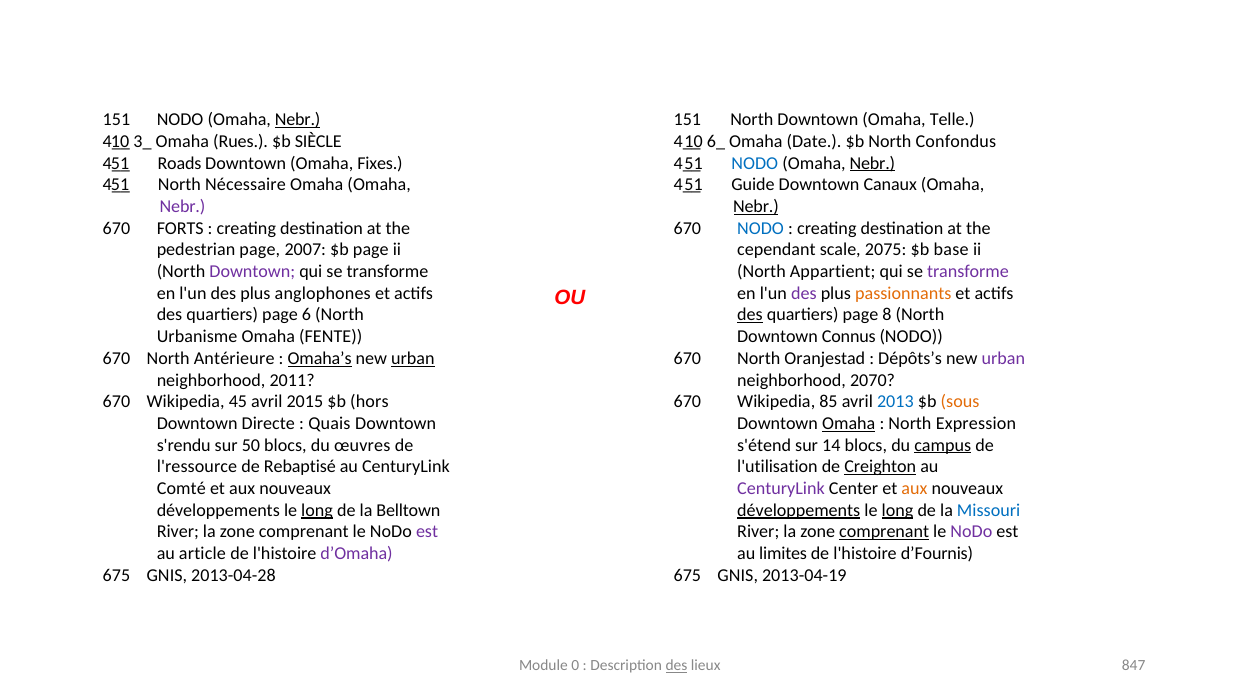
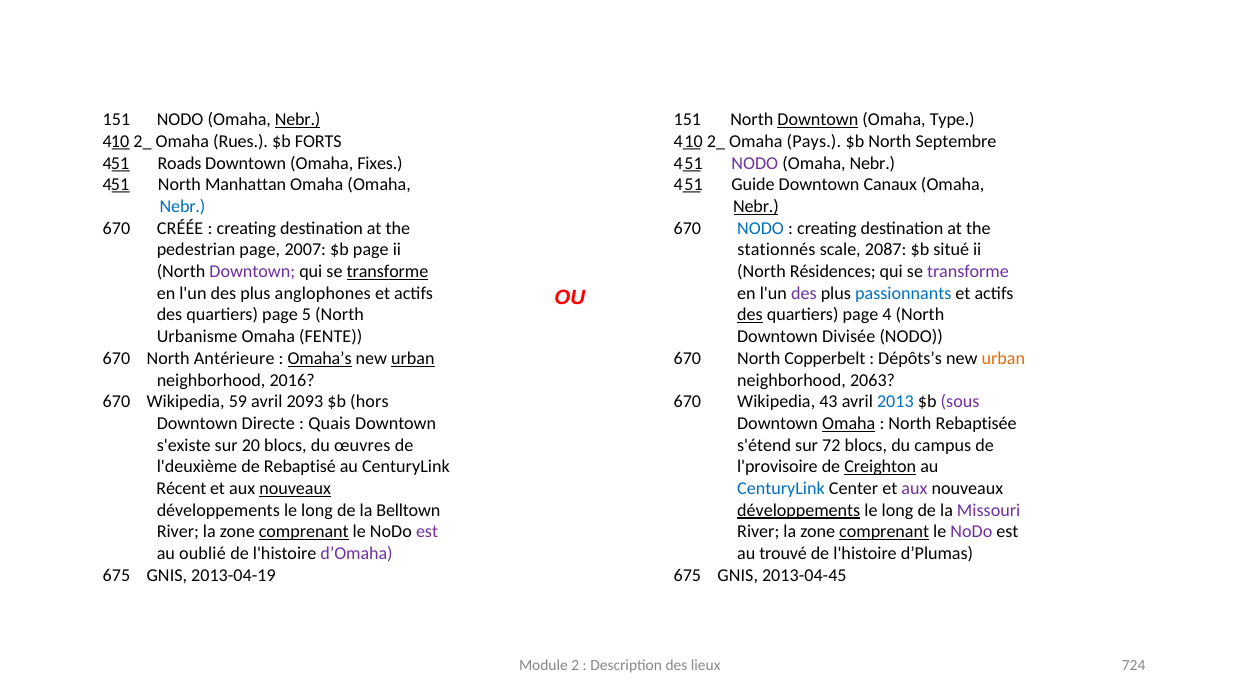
Downtown at (818, 120) underline: none -> present
Telle: Telle -> Type
3_ at (142, 142): 3_ -> 2_
SIÈCLE: SIÈCLE -> FORTS
6_ at (716, 142): 6_ -> 2_
Date: Date -> Pays
Confondus: Confondus -> Septembre
NODO at (755, 163) colour: blue -> purple
Nebr at (872, 163) underline: present -> none
Nécessaire: Nécessaire -> Manhattan
Nebr at (183, 207) colour: purple -> blue
FORTS: FORTS -> CRÉÉE
cependant: cependant -> stationnés
2075: 2075 -> 2087
base: base -> situé
transforme at (387, 272) underline: none -> present
Appartient: Appartient -> Résidences
passionnants colour: orange -> blue
6: 6 -> 5
8: 8 -> 4
Connus: Connus -> Divisée
Oranjestad: Oranjestad -> Copperbelt
urban at (1003, 359) colour: purple -> orange
2011: 2011 -> 2016
2070: 2070 -> 2063
45: 45 -> 59
2015: 2015 -> 2093
85: 85 -> 43
sous colour: orange -> purple
Expression: Expression -> Rebaptisée
s'rendu: s'rendu -> s'existe
50: 50 -> 20
14: 14 -> 72
campus underline: present -> none
l'ressource: l'ressource -> l'deuxième
l'utilisation: l'utilisation -> l'provisoire
Comté: Comté -> Récent
nouveaux at (295, 489) underline: none -> present
CenturyLink at (781, 489) colour: purple -> blue
aux at (914, 489) colour: orange -> purple
long at (317, 511) underline: present -> none
long at (898, 511) underline: present -> none
Missouri colour: blue -> purple
comprenant at (304, 532) underline: none -> present
article: article -> oublié
limites: limites -> trouvé
d’Fournis: d’Fournis -> d’Plumas
2013-04-28: 2013-04-28 -> 2013-04-19
2013-04-19: 2013-04-19 -> 2013-04-45
0: 0 -> 2
des at (676, 666) underline: present -> none
847: 847 -> 724
